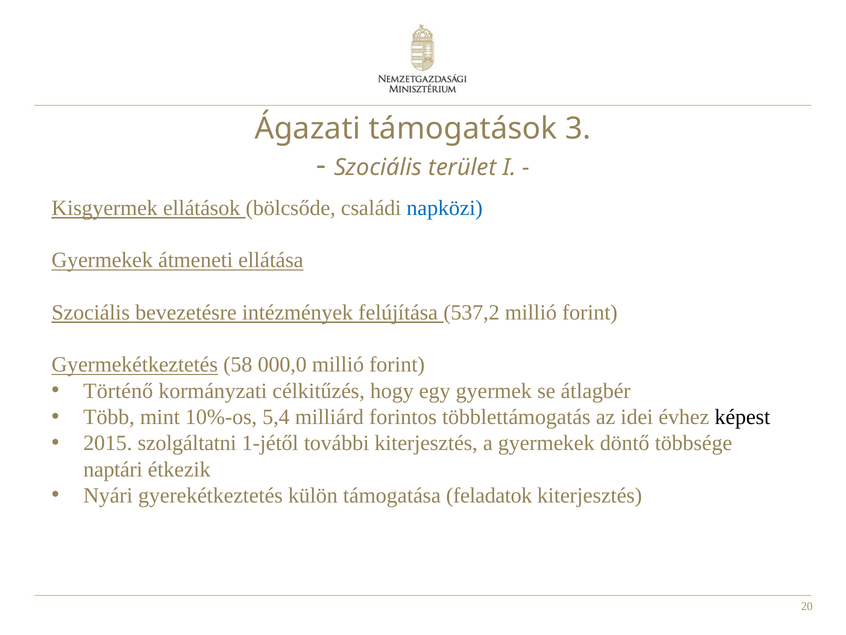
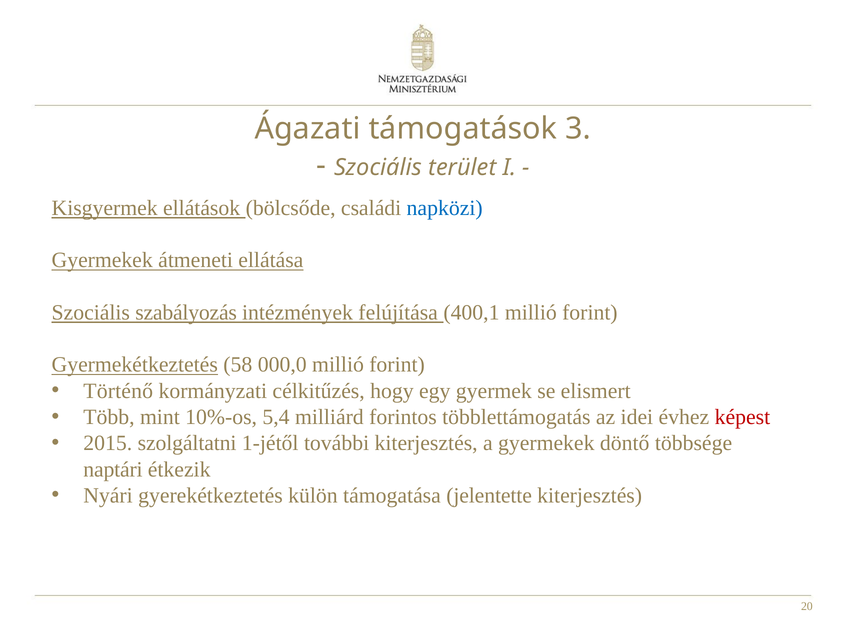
bevezetésre: bevezetésre -> szabályozás
537,2: 537,2 -> 400,1
átlagbér: átlagbér -> elismert
képest colour: black -> red
feladatok: feladatok -> jelentette
